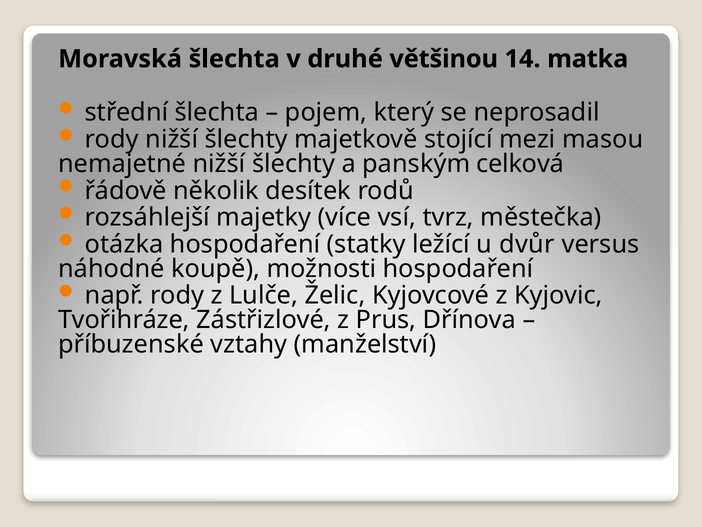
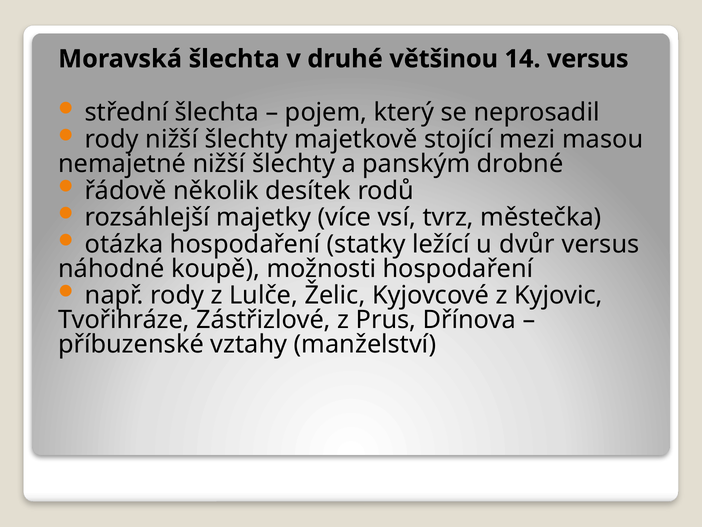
14 matka: matka -> versus
celková: celková -> drobné
